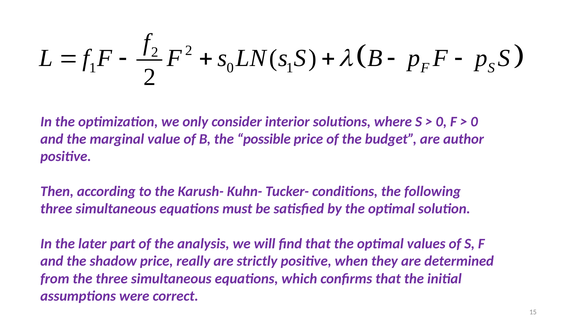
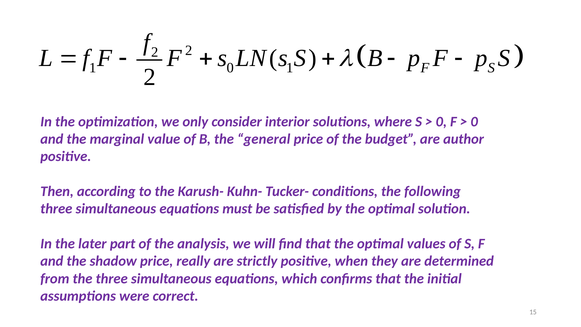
possible: possible -> general
